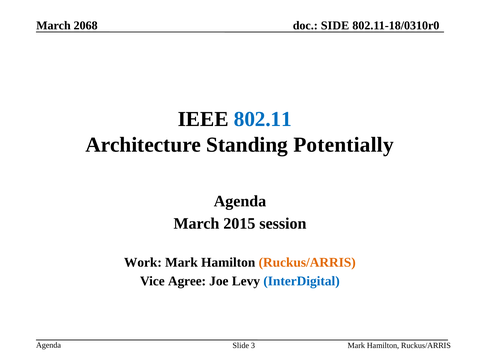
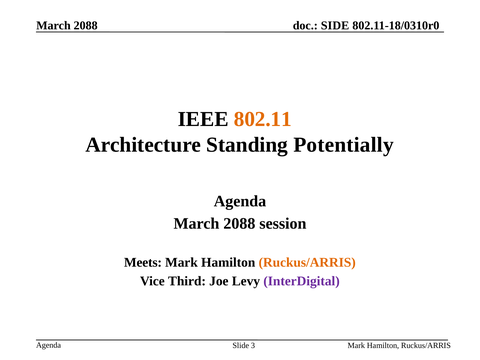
2068 at (86, 26): 2068 -> 2088
802.11 colour: blue -> orange
2015 at (239, 224): 2015 -> 2088
Work: Work -> Meets
Agree: Agree -> Third
InterDigital colour: blue -> purple
